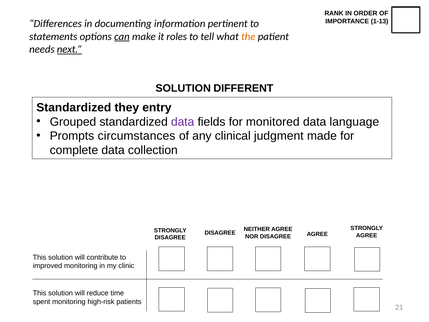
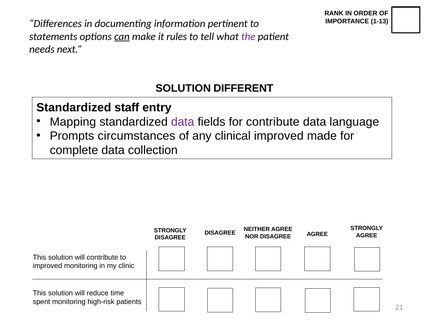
roles: roles -> rules
the colour: orange -> purple
next underline: present -> none
they: they -> staff
Grouped: Grouped -> Mapping
for monitored: monitored -> contribute
clinical judgment: judgment -> improved
